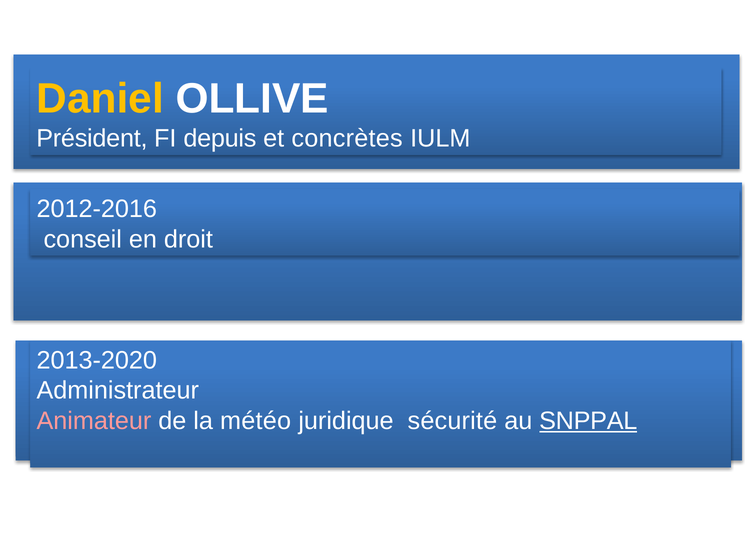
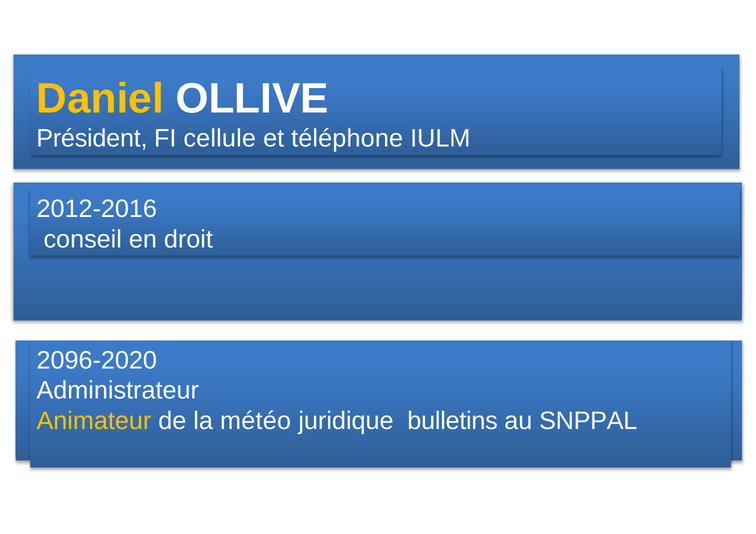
depuis: depuis -> cellule
concrètes: concrètes -> téléphone
2013-2020: 2013-2020 -> 2096-2020
Animateur colour: pink -> yellow
sécurité: sécurité -> bulletins
SNPPAL underline: present -> none
